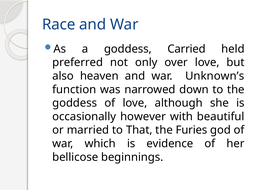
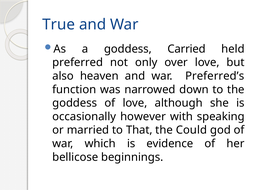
Race: Race -> True
Unknown’s: Unknown’s -> Preferred’s
beautiful: beautiful -> speaking
Furies: Furies -> Could
